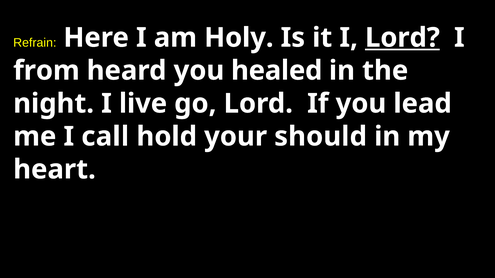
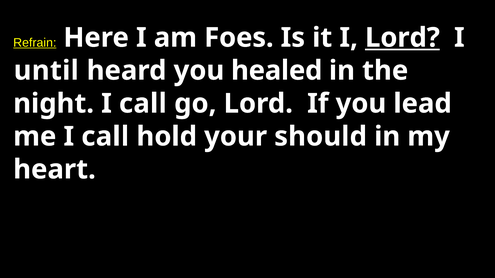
Refrain underline: none -> present
Holy: Holy -> Foes
from: from -> until
night I live: live -> call
